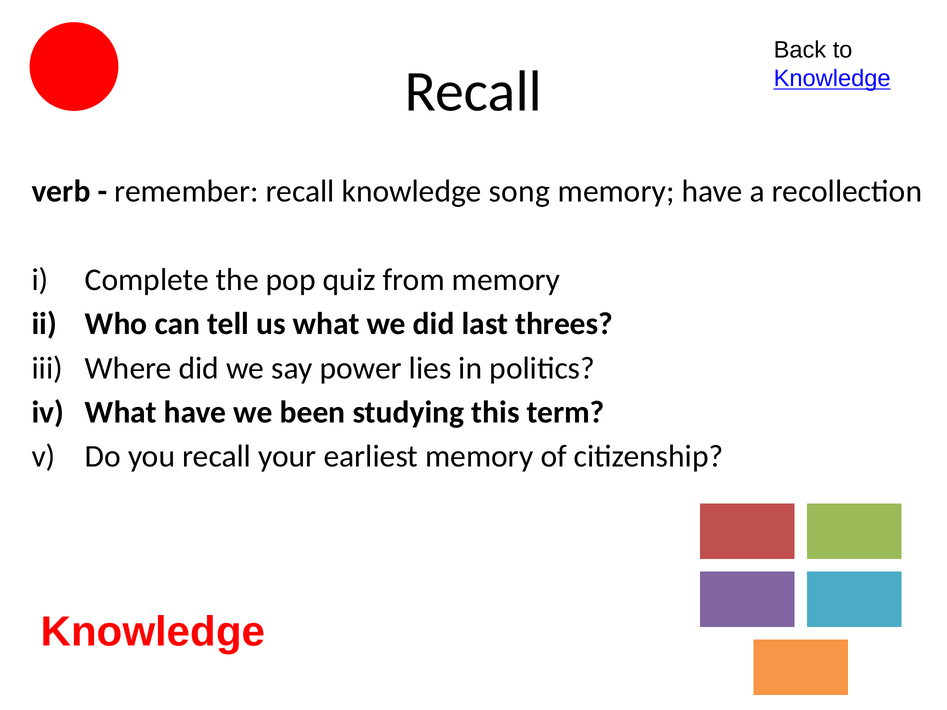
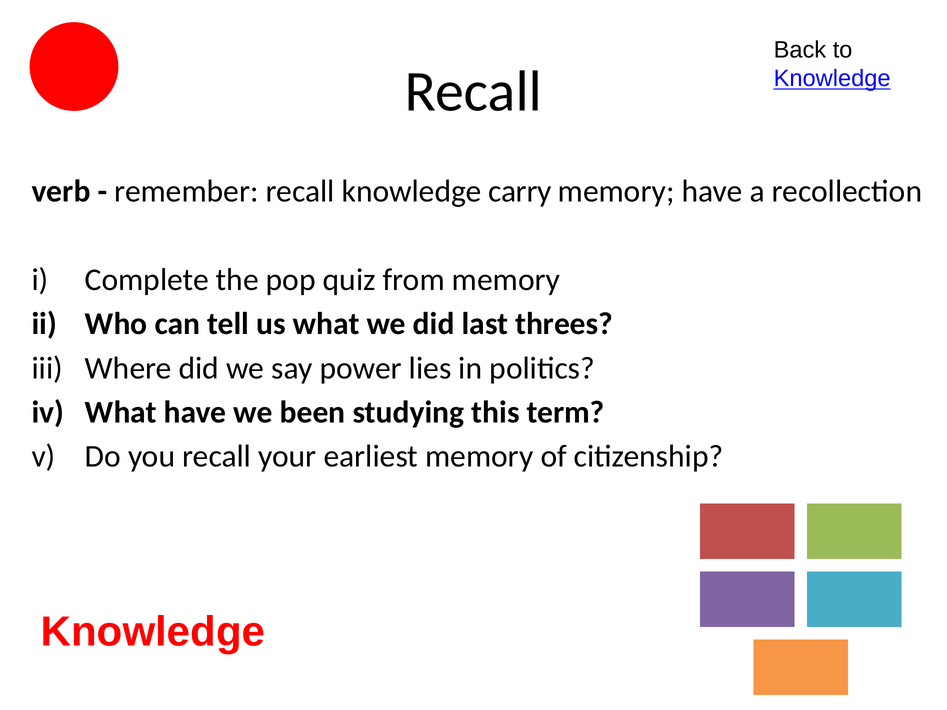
song: song -> carry
